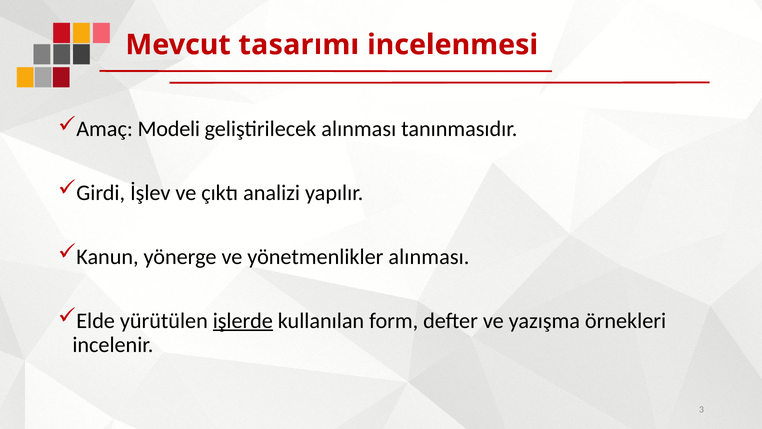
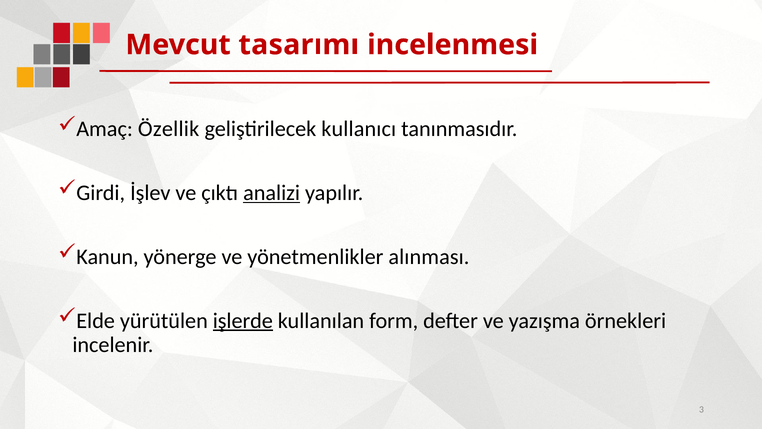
Modeli: Modeli -> Özellik
geliştirilecek alınması: alınması -> kullanıcı
analizi underline: none -> present
